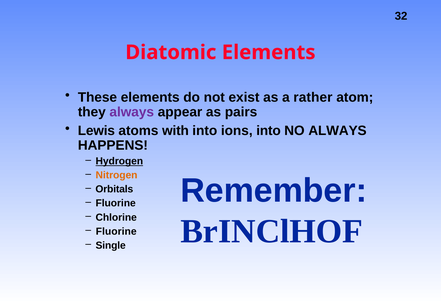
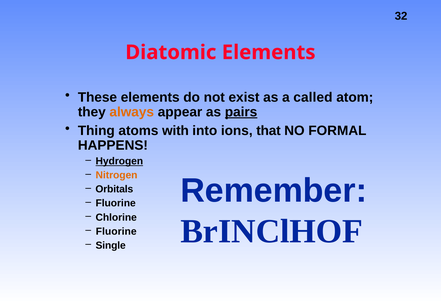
rather: rather -> called
always at (132, 112) colour: purple -> orange
pairs underline: none -> present
Lewis: Lewis -> Thing
ions into: into -> that
NO ALWAYS: ALWAYS -> FORMAL
